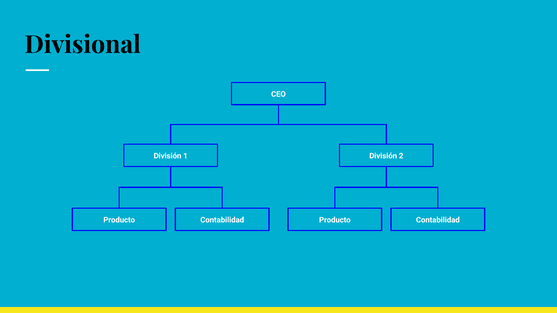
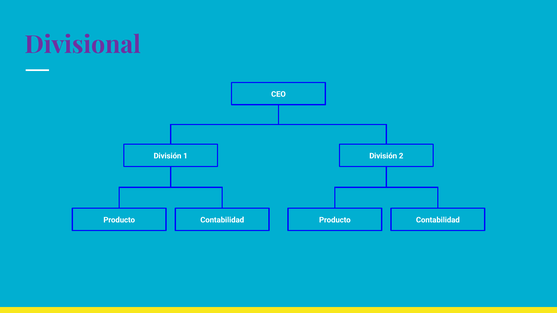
Divisional colour: black -> purple
